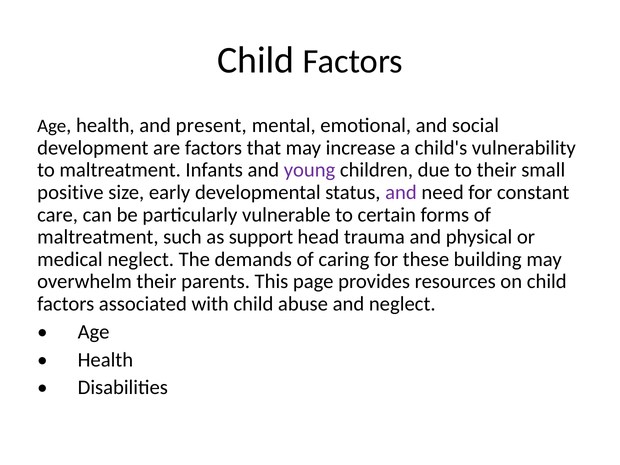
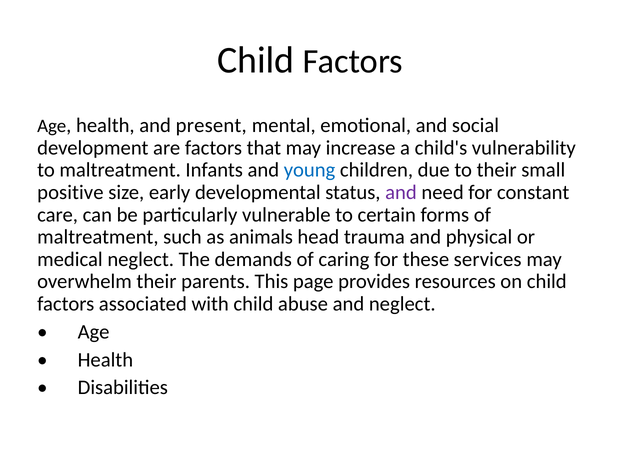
young colour: purple -> blue
support: support -> animals
building: building -> services
